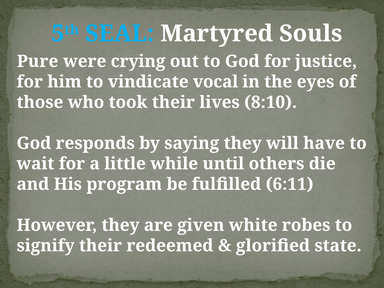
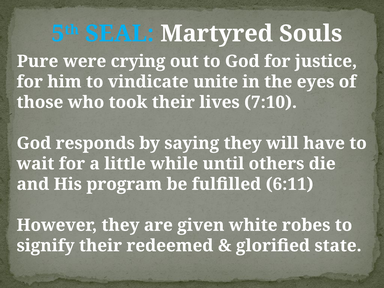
vocal: vocal -> unite
8:10: 8:10 -> 7:10
